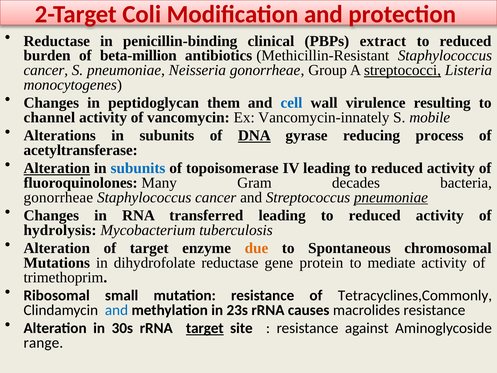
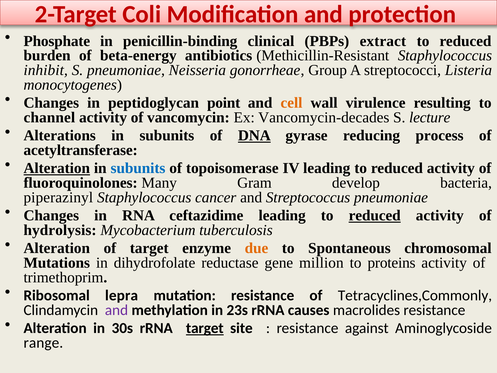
Reductase at (57, 41): Reductase -> Phosphate
beta-million: beta-million -> beta-energy
cancer at (46, 70): cancer -> inhibit
streptococci underline: present -> none
them: them -> point
cell colour: blue -> orange
Vancomycin-innately: Vancomycin-innately -> Vancomycin-decades
mobile: mobile -> lecture
decades: decades -> develop
gonorrheae at (58, 197): gonorrheae -> piperazinyl
pneumoniae at (391, 197) underline: present -> none
transferred: transferred -> ceftazidime
reduced at (375, 215) underline: none -> present
protein: protein -> million
mediate: mediate -> proteins
small: small -> lepra
and at (116, 310) colour: blue -> purple
